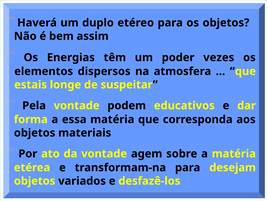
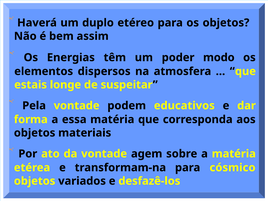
vezes: vezes -> modo
desejam: desejam -> cósmico
